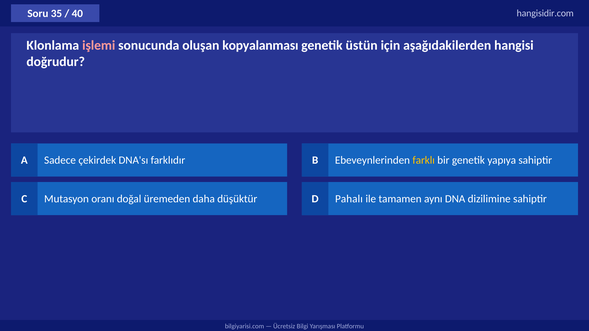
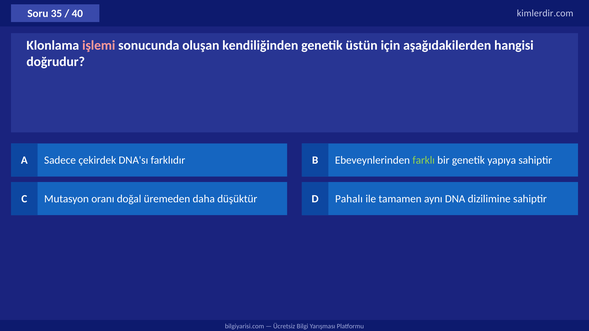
hangisidir.com: hangisidir.com -> kimlerdir.com
kopyalanması: kopyalanması -> kendiliğinden
farklı colour: yellow -> light green
